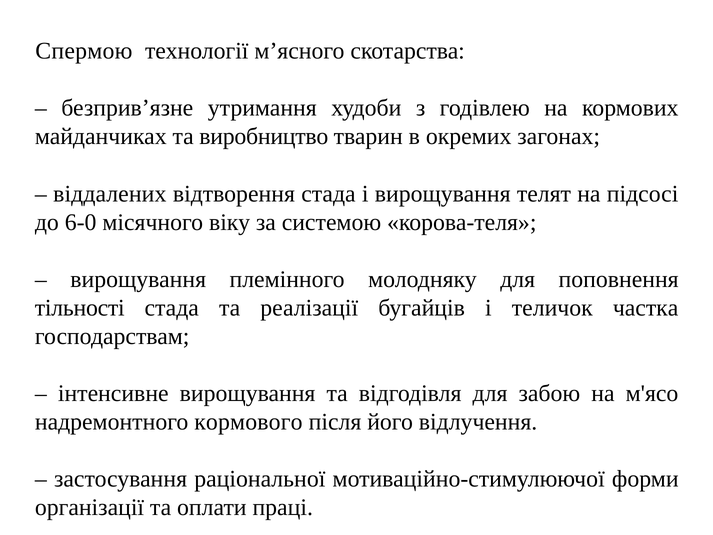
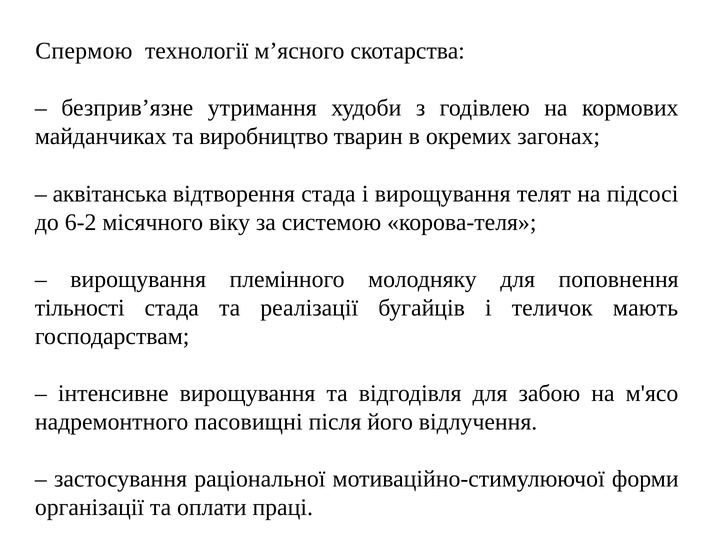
віддалених: віддалених -> аквітанська
6-0: 6-0 -> 6-2
частка: частка -> мають
кормового: кормового -> пасовищні
